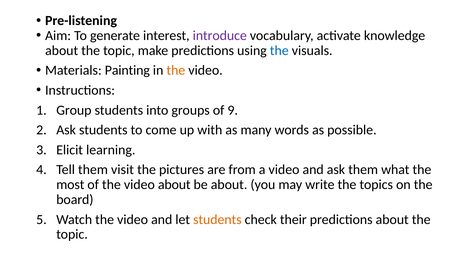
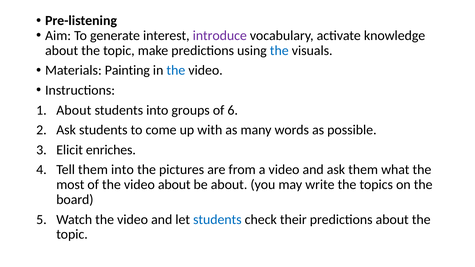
the at (176, 70) colour: orange -> blue
Group at (74, 110): Group -> About
9: 9 -> 6
learning: learning -> enriches
them visit: visit -> into
students at (217, 220) colour: orange -> blue
